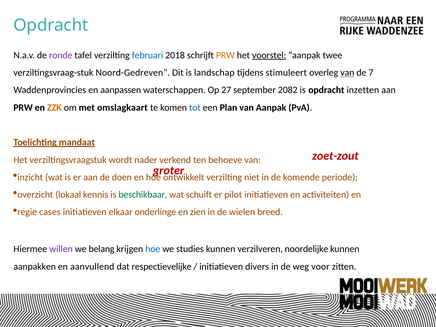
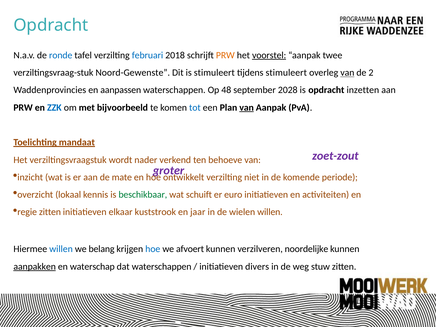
ronde colour: purple -> blue
Noord-Gedreven: Noord-Gedreven -> Noord-Gewenste
is landschap: landschap -> stimuleert
7: 7 -> 2
27: 27 -> 48
2082: 2082 -> 2028
ZZK colour: orange -> blue
omslagkaart: omslagkaart -> bijvoorbeeld
van at (247, 108) underline: none -> present
zoet-zout colour: red -> purple
groter colour: red -> purple
doen: doen -> mate
pilot: pilot -> euro
cases at (50, 212): cases -> zitten
onderlinge: onderlinge -> kuststrook
zien: zien -> jaar
wielen breed: breed -> willen
willen at (61, 249) colour: purple -> blue
studies: studies -> afvoert
aanpakken underline: none -> present
aanvullend: aanvullend -> waterschap
dat respectievelijke: respectievelijke -> waterschappen
voor: voor -> stuw
